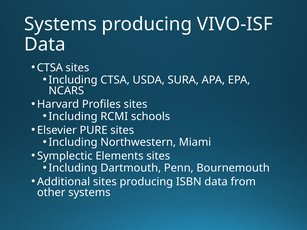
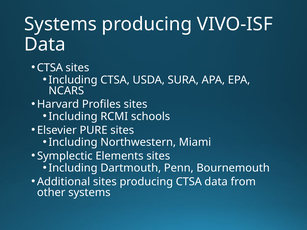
producing ISBN: ISBN -> CTSA
